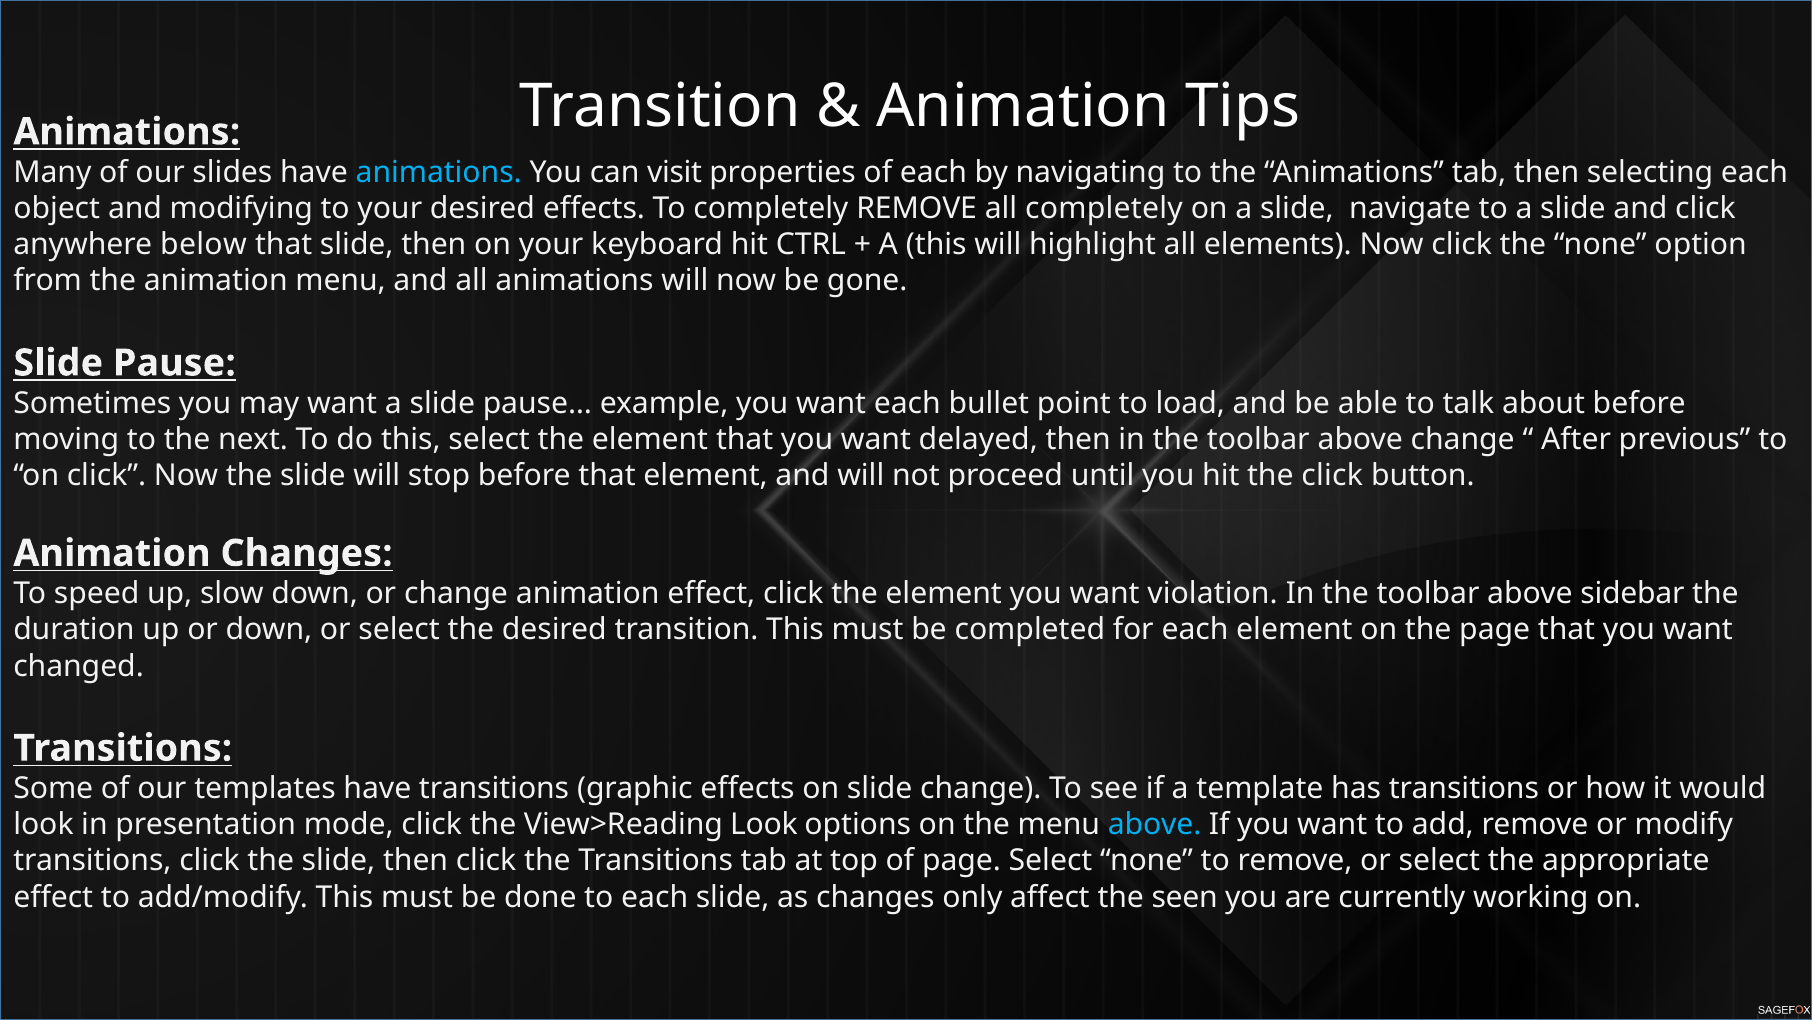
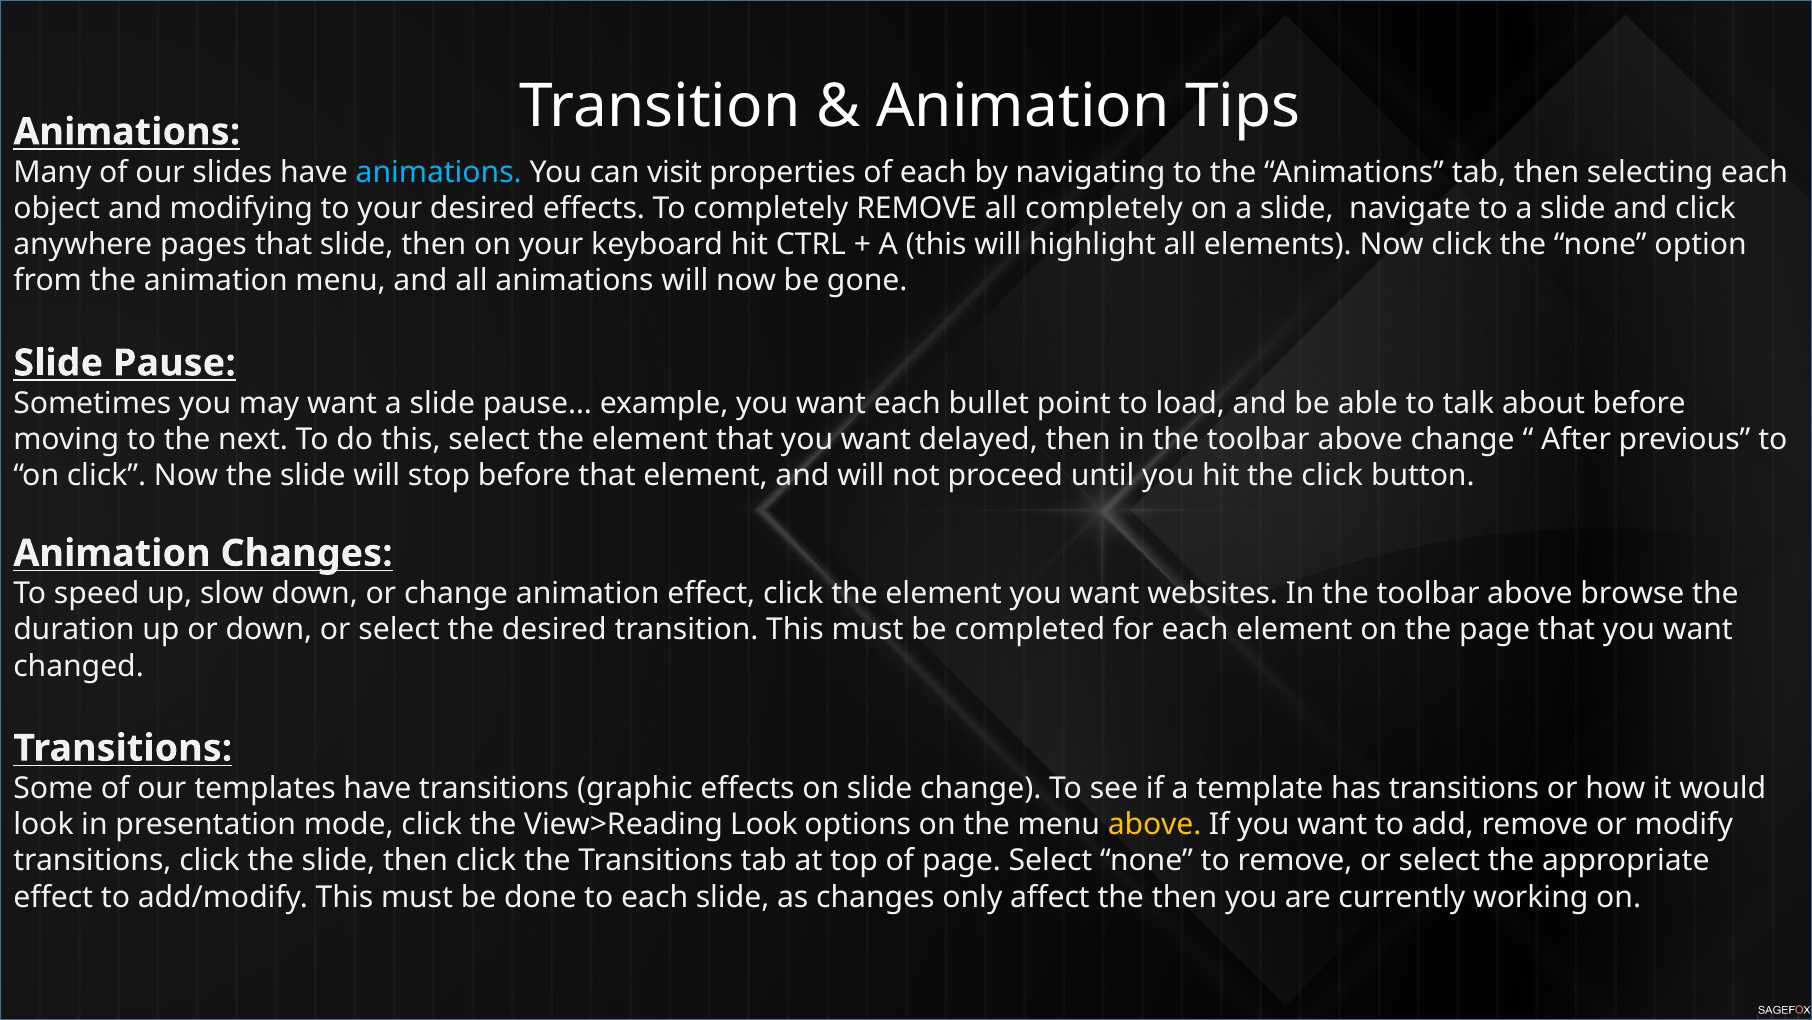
below: below -> pages
violation: violation -> websites
sidebar: sidebar -> browse
above at (1155, 824) colour: light blue -> yellow
the seen: seen -> then
